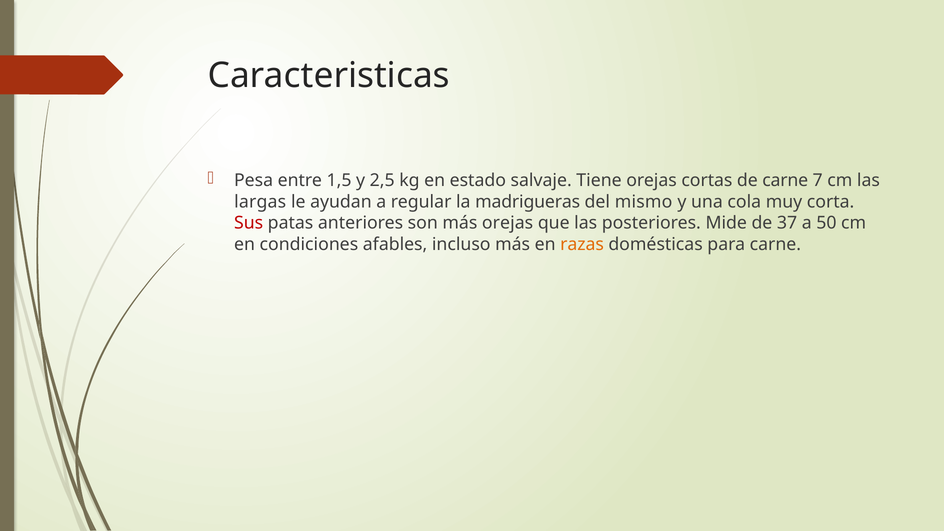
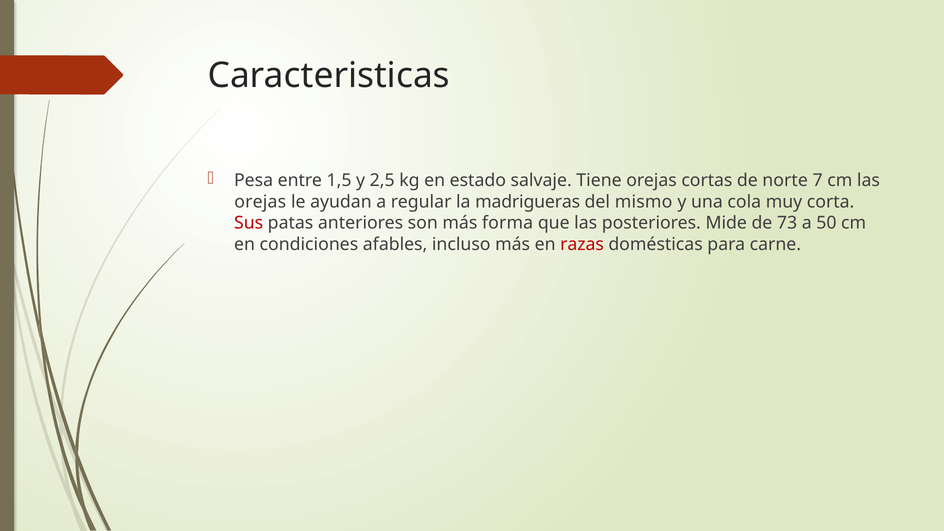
de carne: carne -> norte
largas at (260, 202): largas -> orejas
más orejas: orejas -> forma
37: 37 -> 73
razas colour: orange -> red
